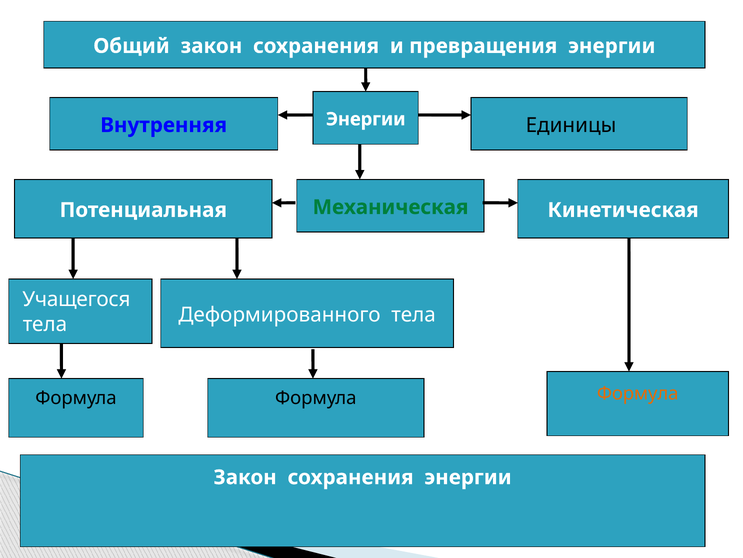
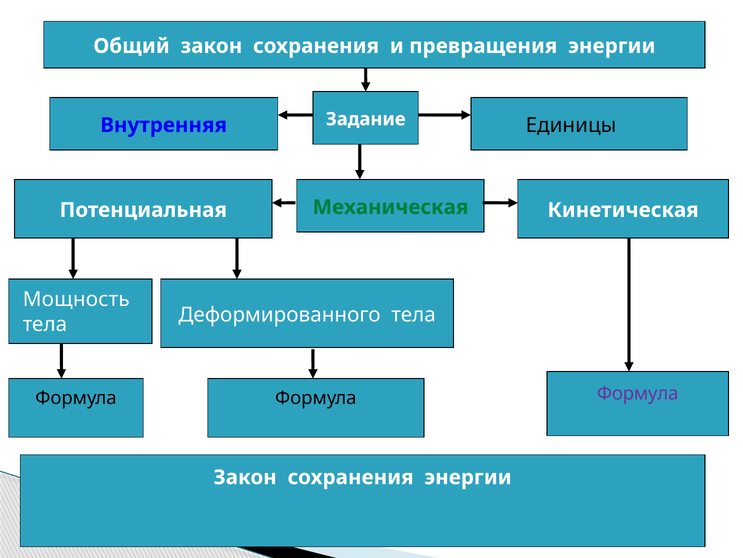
Энергии at (366, 119): Энергии -> Задание
Учащегося: Учащегося -> Мощность
Формула at (638, 393) colour: orange -> purple
